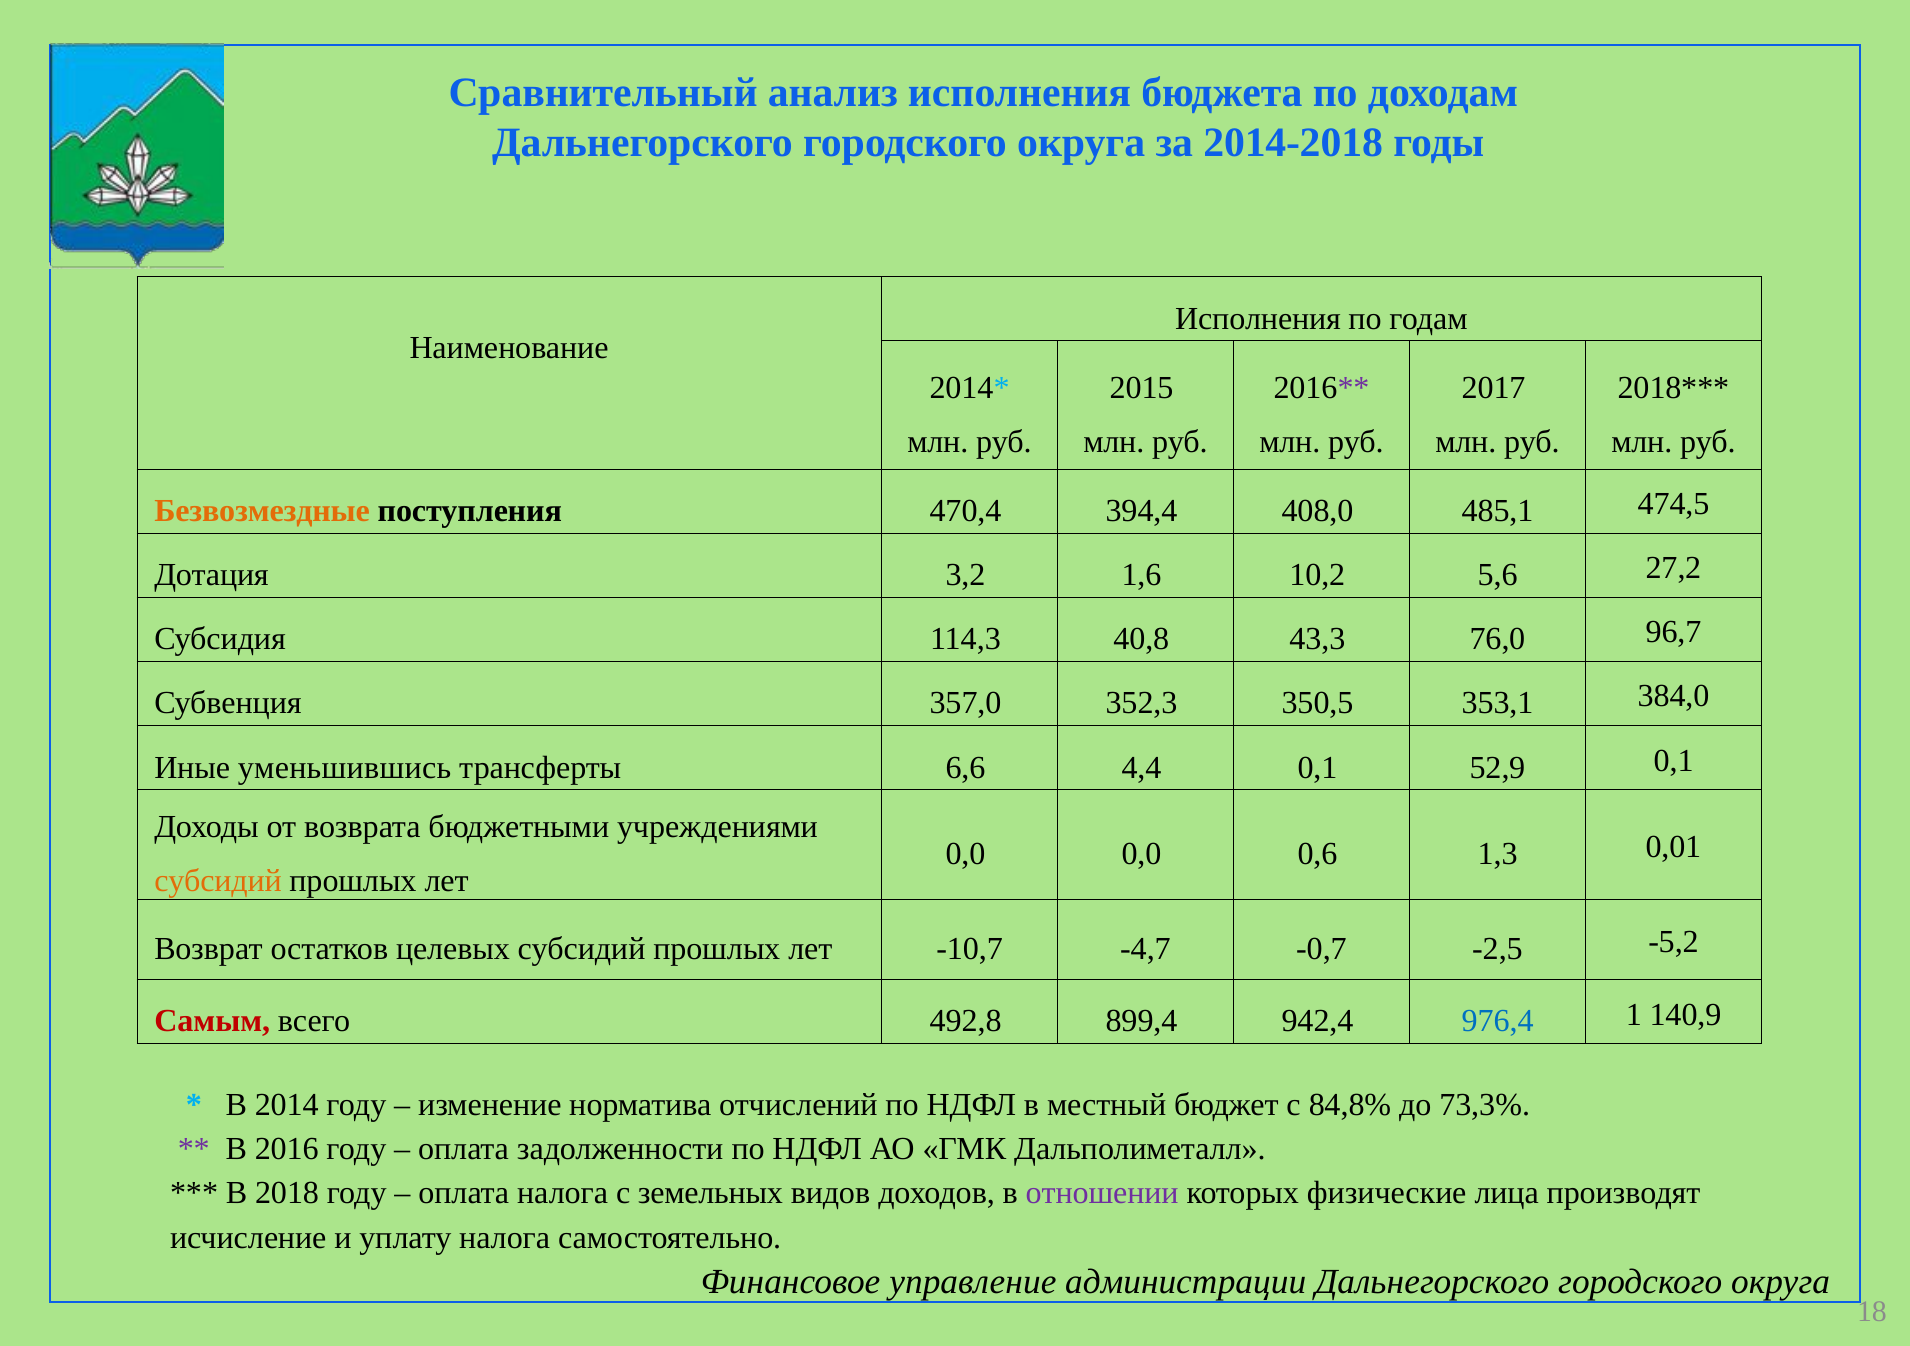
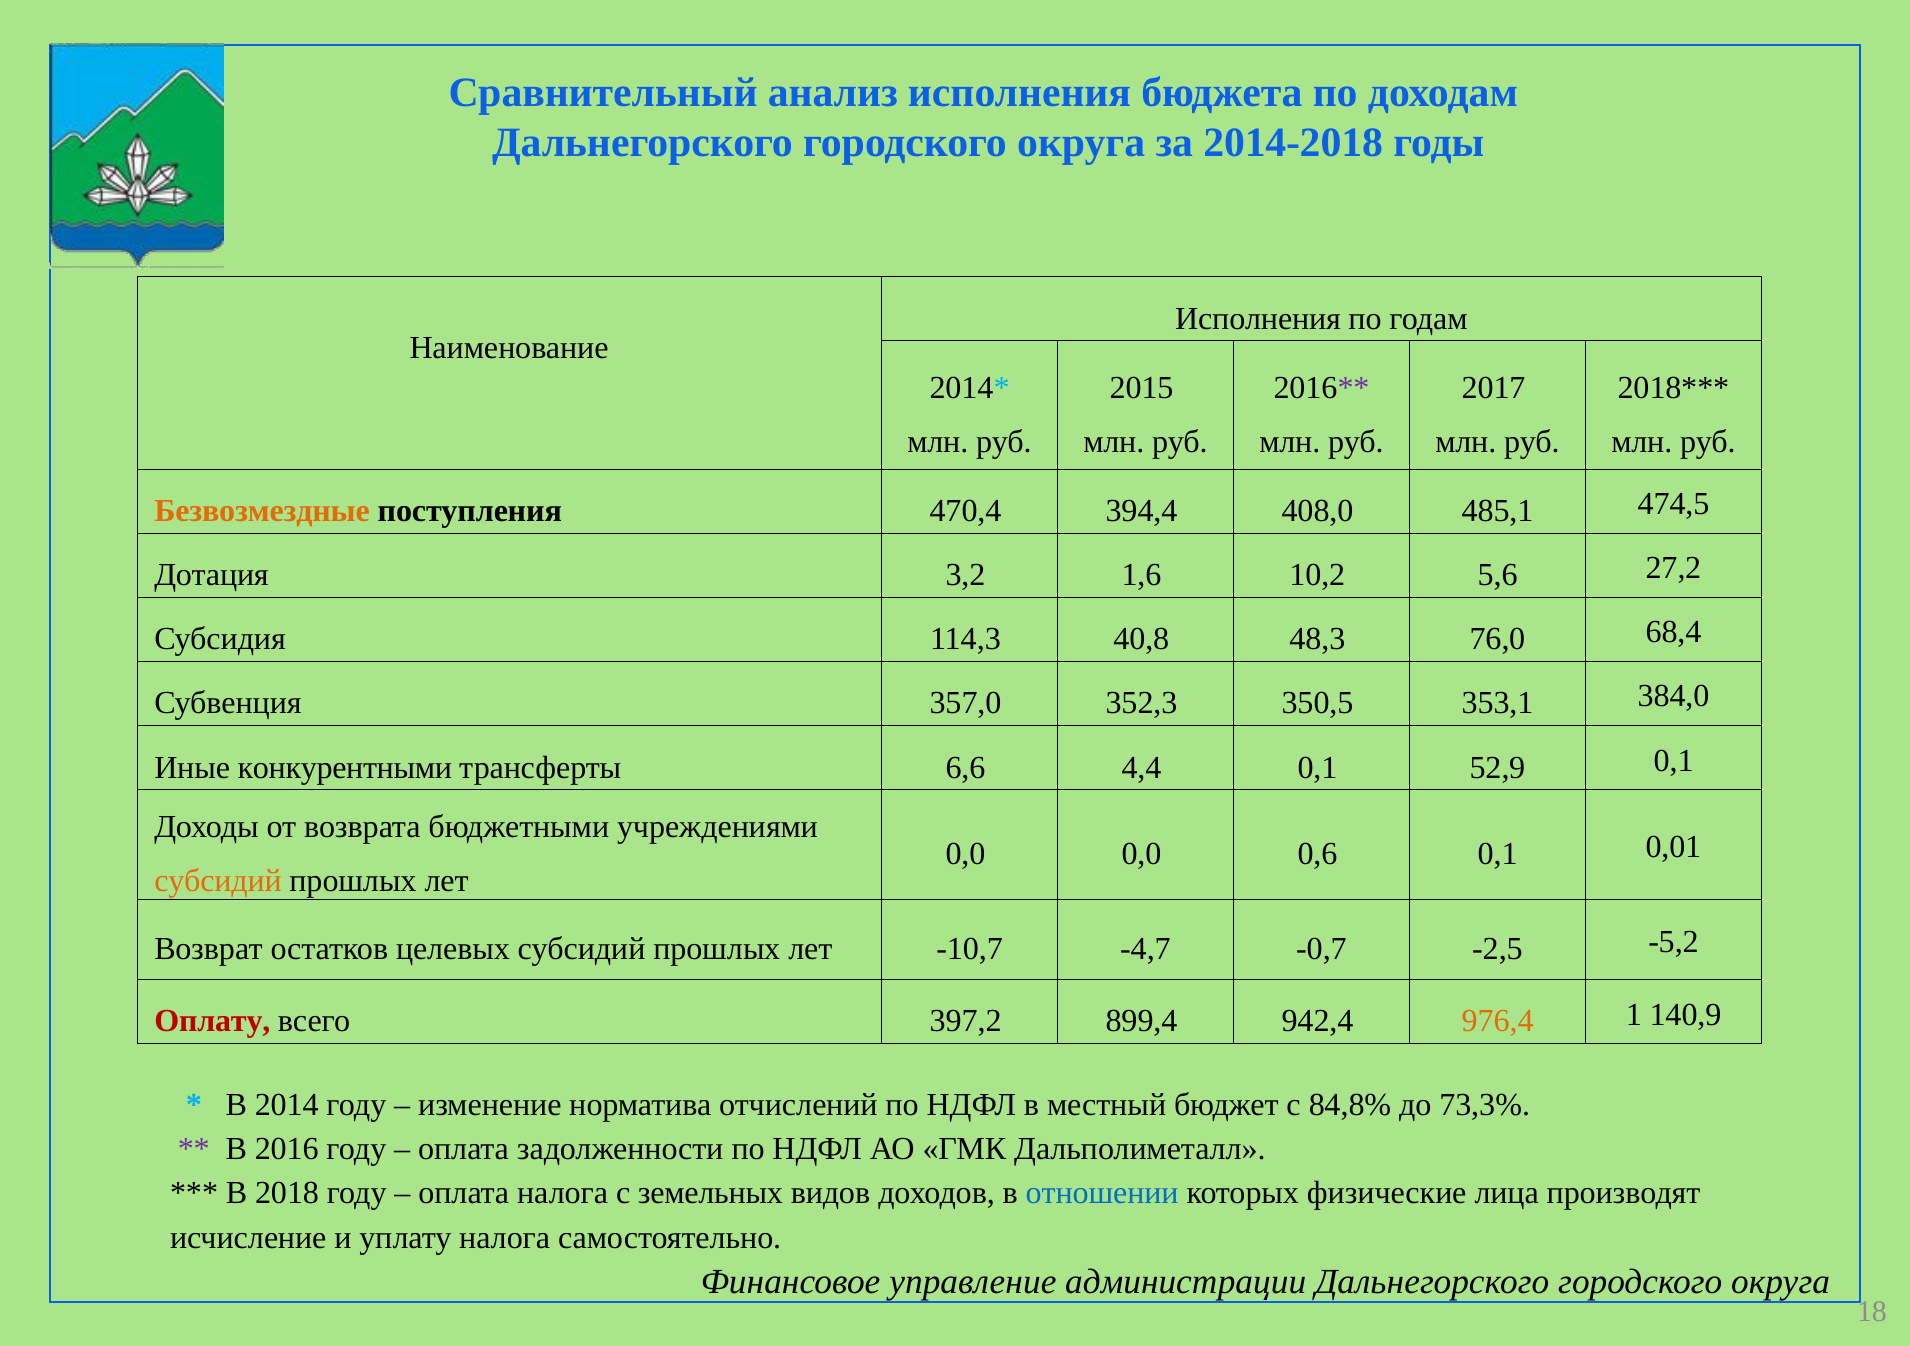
43,3: 43,3 -> 48,3
96,7: 96,7 -> 68,4
уменьшившись: уменьшившись -> конкурентными
0,6 1,3: 1,3 -> 0,1
Самым: Самым -> Оплату
492,8: 492,8 -> 397,2
976,4 colour: blue -> orange
отношении colour: purple -> blue
